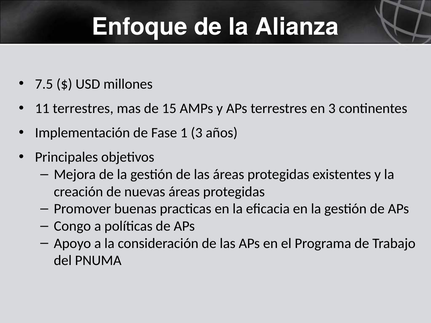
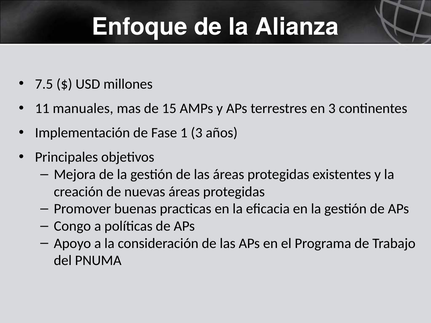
11 terrestres: terrestres -> manuales
